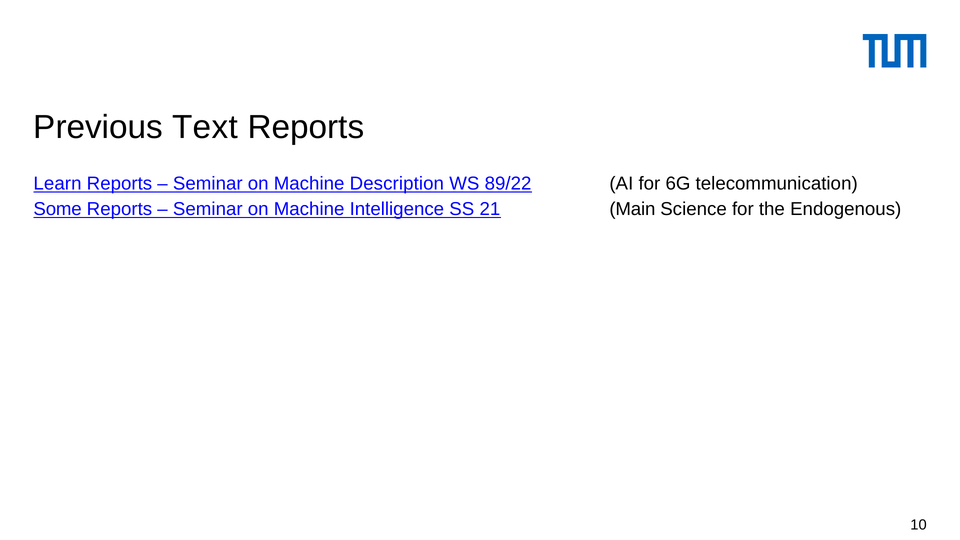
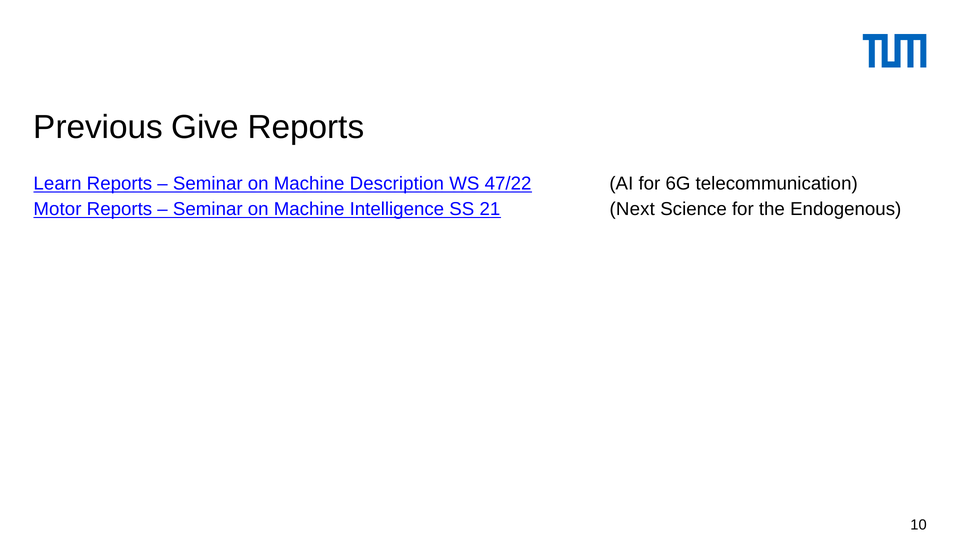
Text: Text -> Give
89/22: 89/22 -> 47/22
Some: Some -> Motor
Main: Main -> Next
